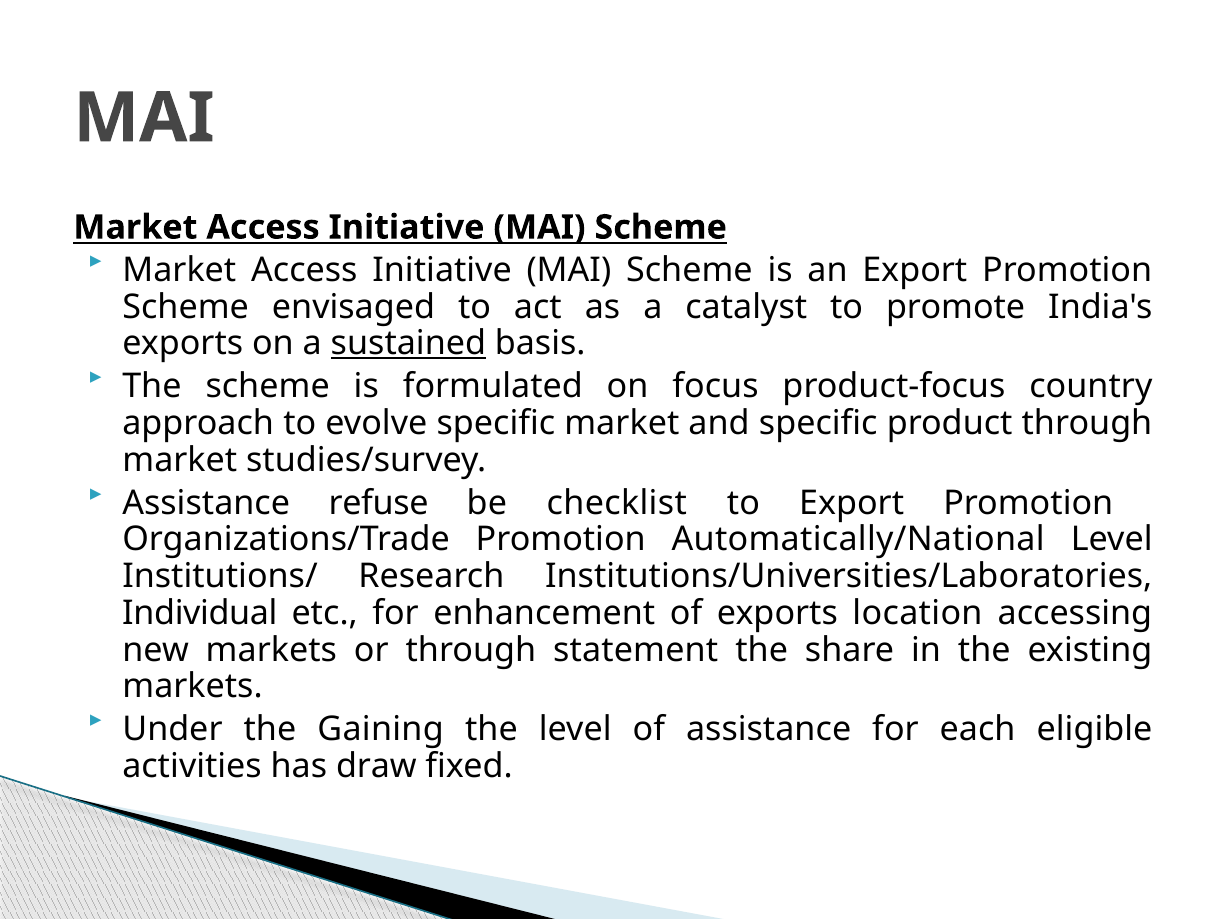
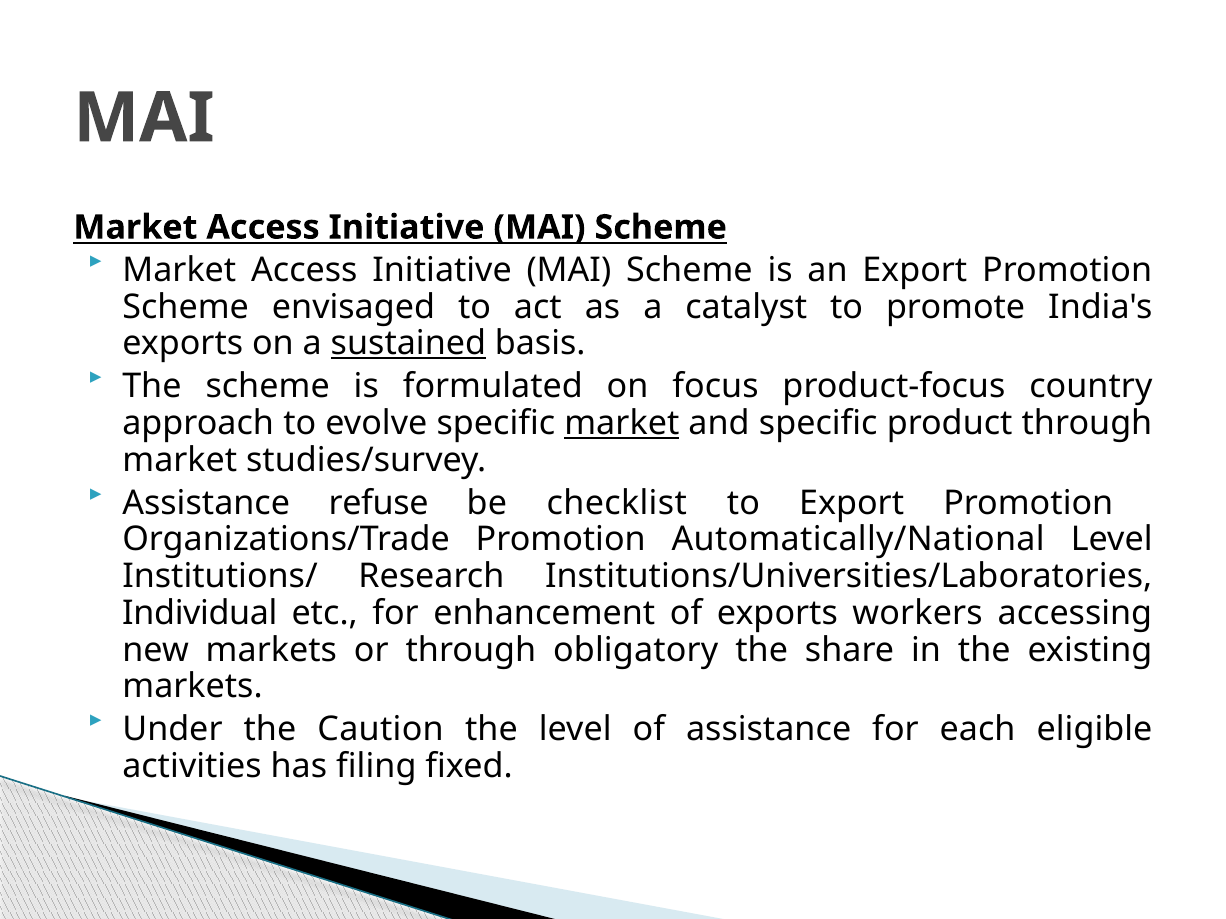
market at (622, 424) underline: none -> present
location: location -> workers
statement: statement -> obligatory
Gaining: Gaining -> Caution
draw: draw -> filing
